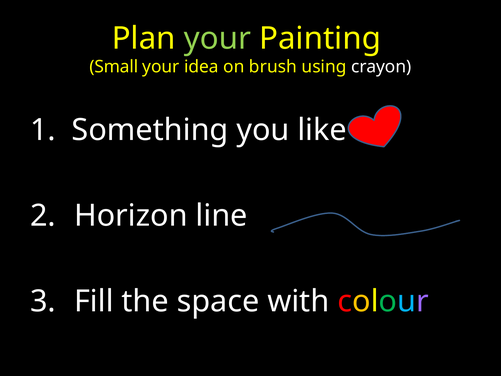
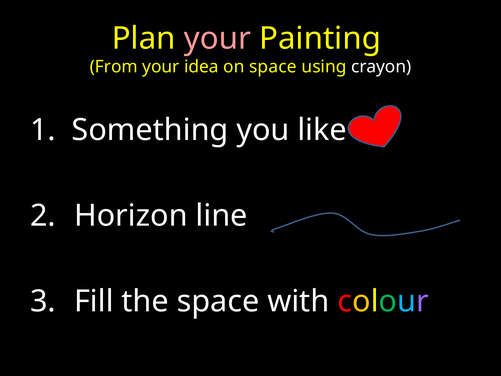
your at (217, 39) colour: light green -> pink
Small: Small -> From
on brush: brush -> space
